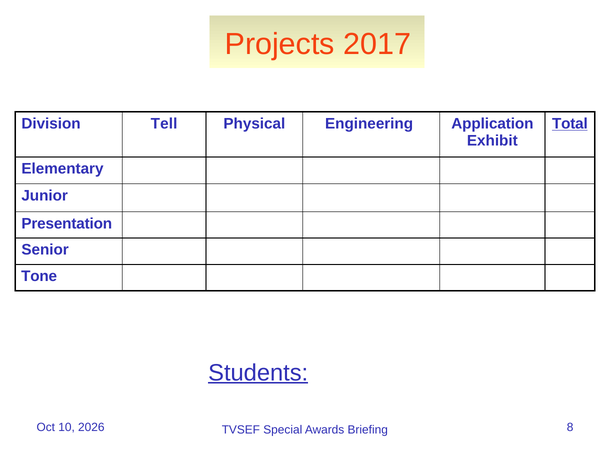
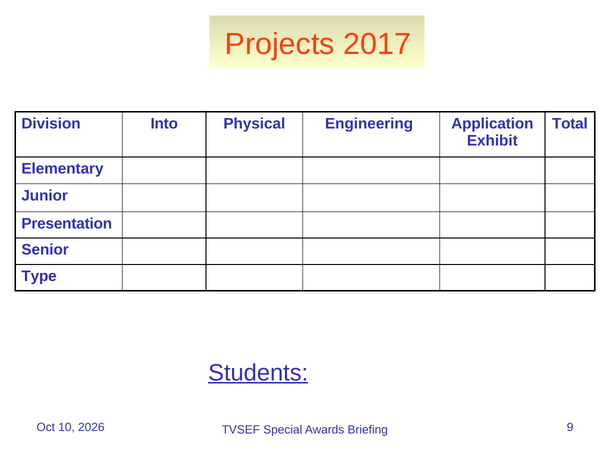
Tell: Tell -> Into
Total underline: present -> none
Tone: Tone -> Type
8: 8 -> 9
